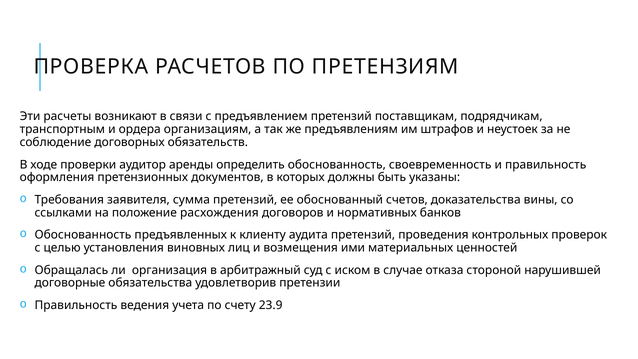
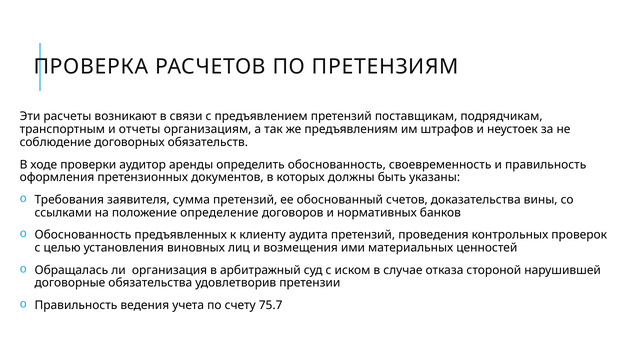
ордера: ордера -> отчеты
расхождения: расхождения -> определение
23.9: 23.9 -> 75.7
